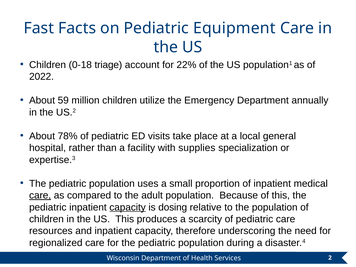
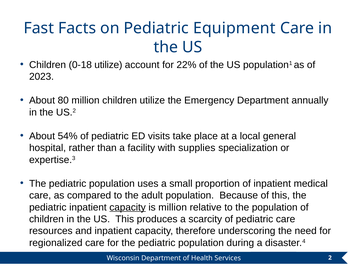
0-18 triage: triage -> utilize
2022: 2022 -> 2023
59: 59 -> 80
78%: 78% -> 54%
care at (40, 195) underline: present -> none
is dosing: dosing -> million
